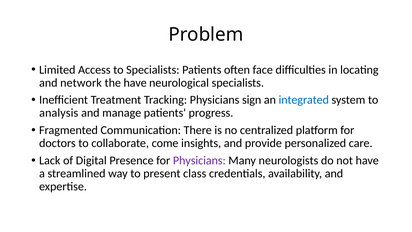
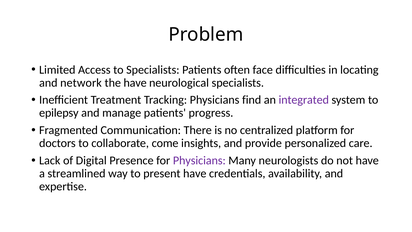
sign: sign -> find
integrated colour: blue -> purple
analysis: analysis -> epilepsy
present class: class -> have
